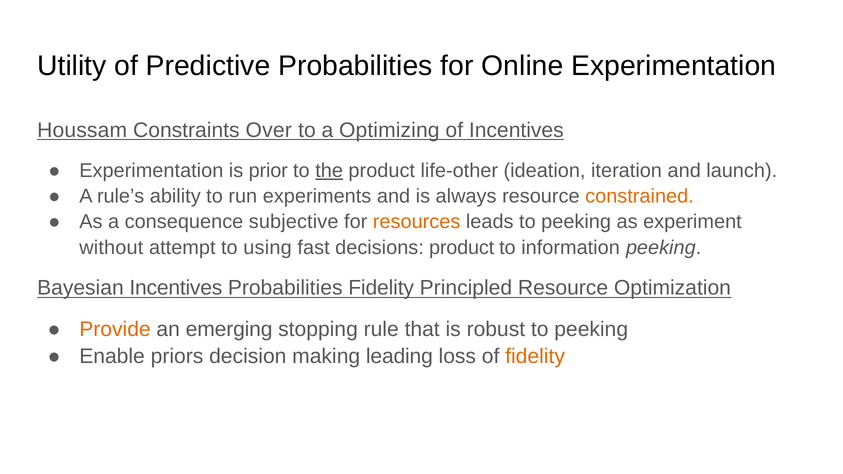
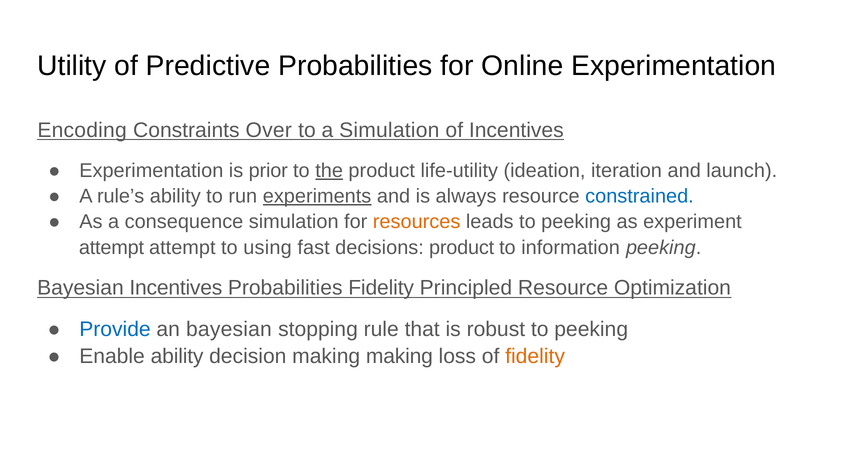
Houssam: Houssam -> Encoding
a Optimizing: Optimizing -> Simulation
life-other: life-other -> life-utility
experiments underline: none -> present
constrained colour: orange -> blue
consequence subjective: subjective -> simulation
without at (111, 248): without -> attempt
Provide colour: orange -> blue
an emerging: emerging -> bayesian
Enable priors: priors -> ability
making leading: leading -> making
